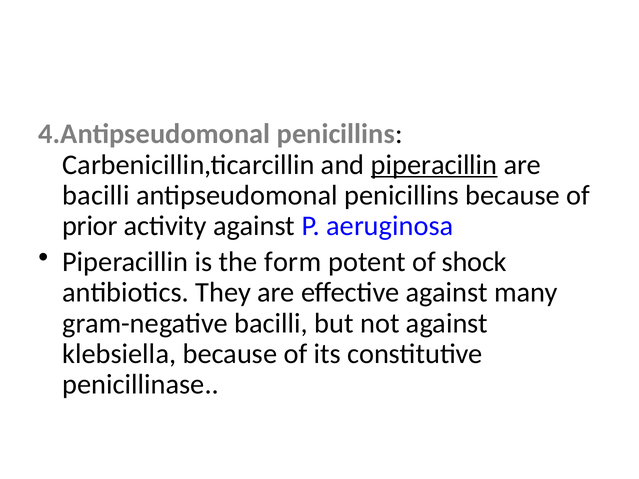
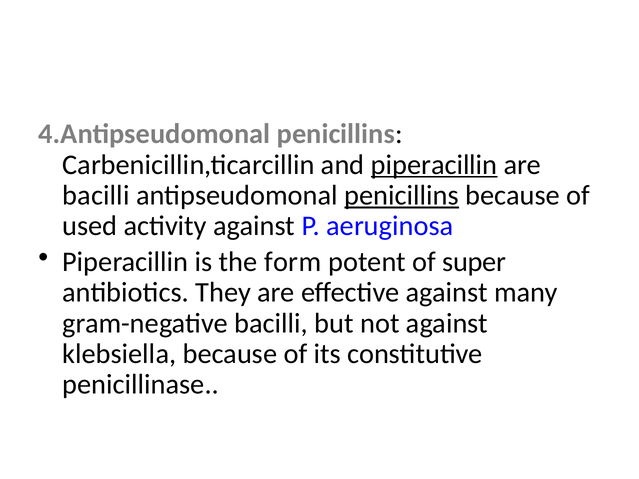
penicillins at (402, 195) underline: none -> present
prior: prior -> used
shock: shock -> super
